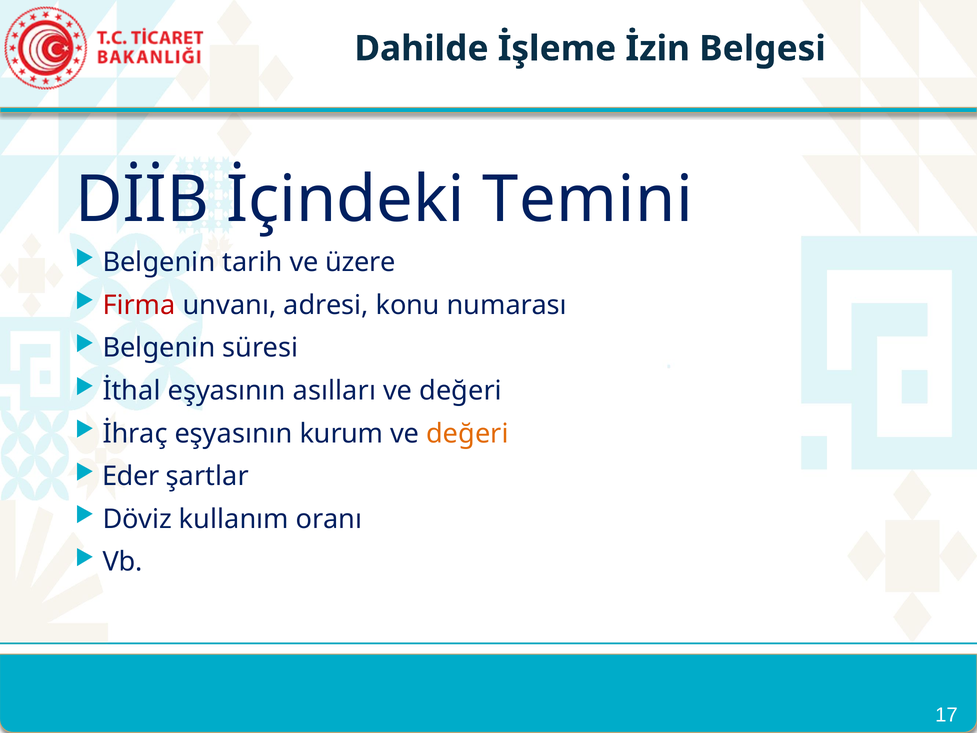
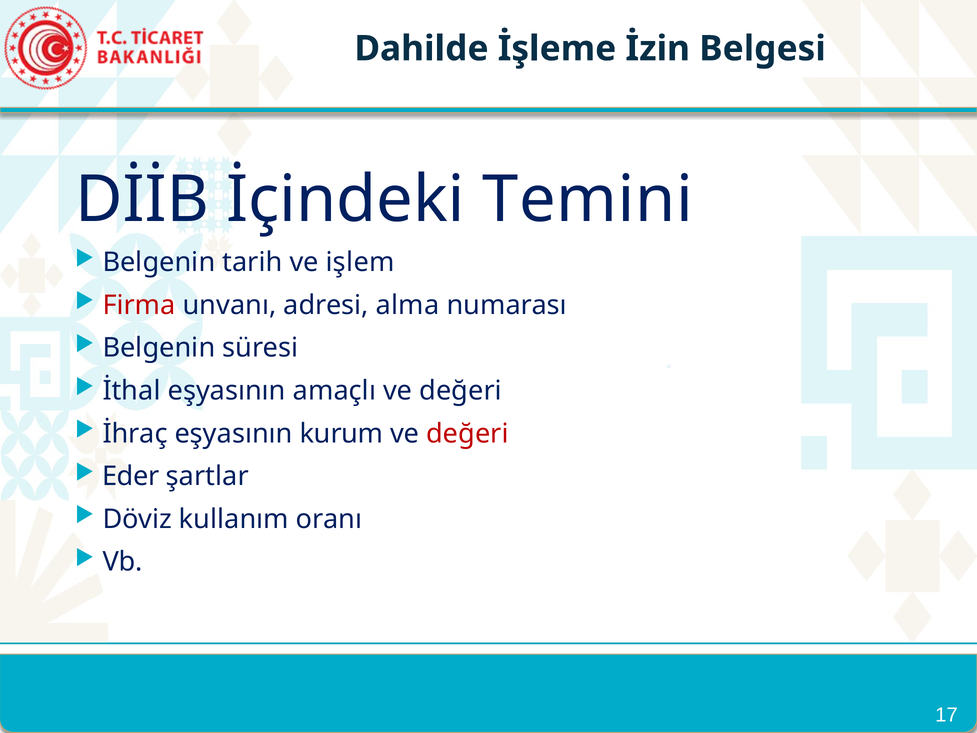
üzere: üzere -> işlem
konu: konu -> alma
asılları: asılları -> amaçlı
değeri at (467, 433) colour: orange -> red
